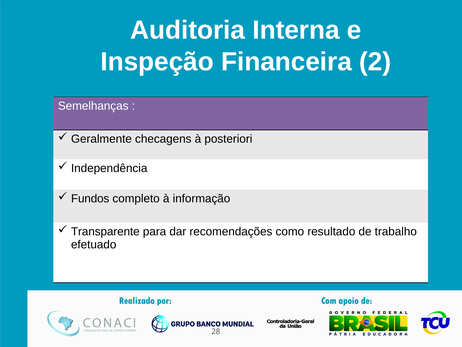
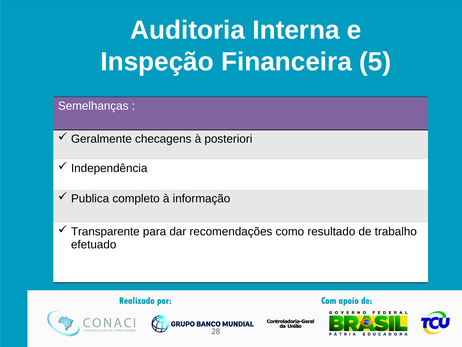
2: 2 -> 5
Fundos: Fundos -> Publica
